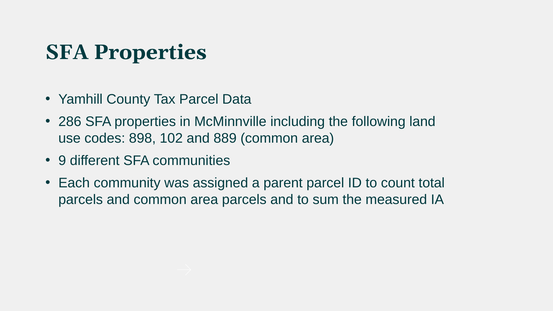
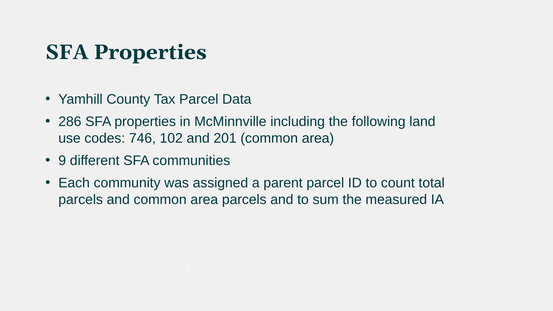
898: 898 -> 746
889: 889 -> 201
